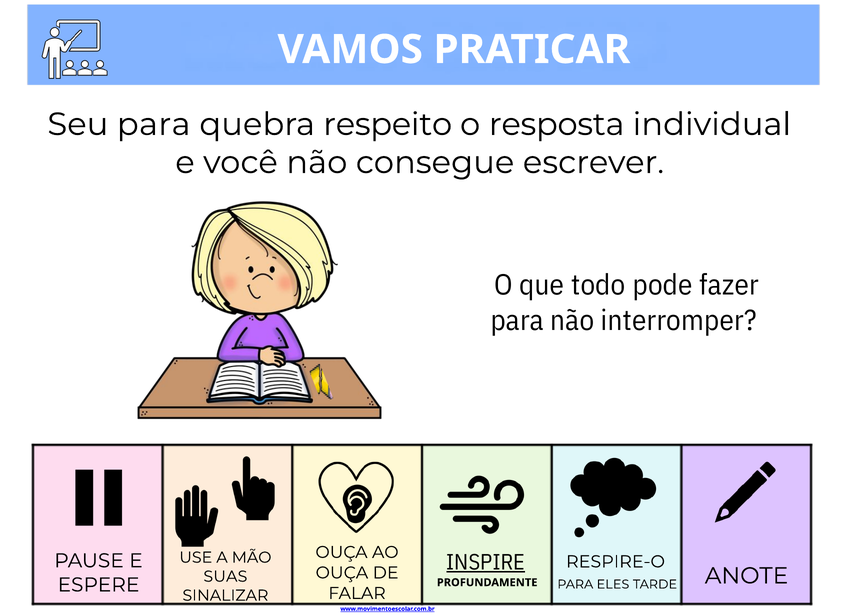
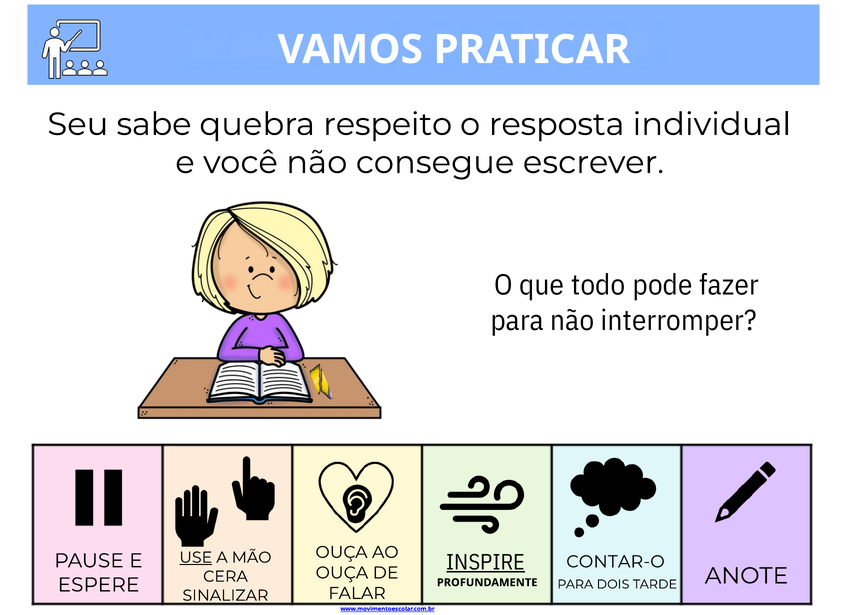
Seu para: para -> sabe
USE underline: none -> present
RESPIRE-O: RESPIRE-O -> CONTAR-O
SUAS: SUAS -> CERA
ELES: ELES -> DOIS
